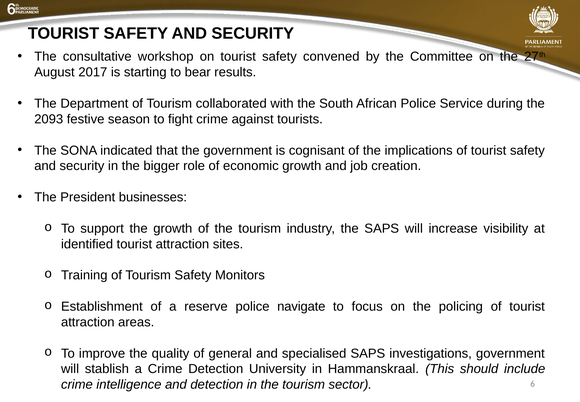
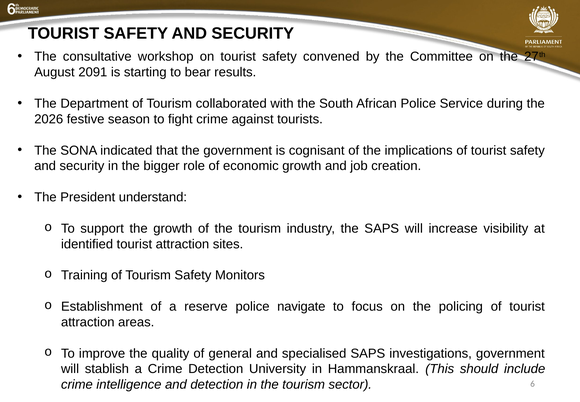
2017: 2017 -> 2091
2093: 2093 -> 2026
businesses: businesses -> understand
